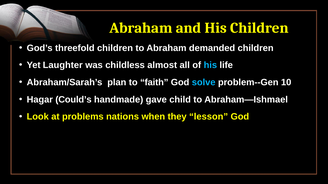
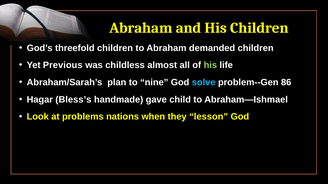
Laughter: Laughter -> Previous
his at (210, 65) colour: light blue -> light green
faith: faith -> nine
10: 10 -> 86
Could’s: Could’s -> Bless’s
